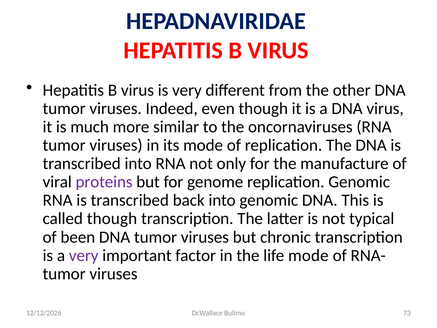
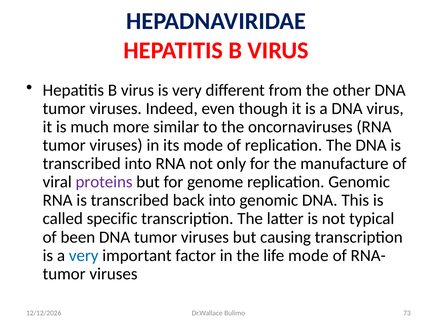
called though: though -> specific
chronic: chronic -> causing
very at (84, 255) colour: purple -> blue
